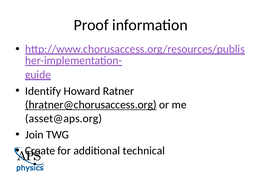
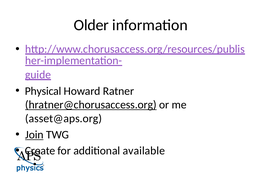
Proof: Proof -> Older
Identify: Identify -> Physical
Join underline: none -> present
technical: technical -> available
